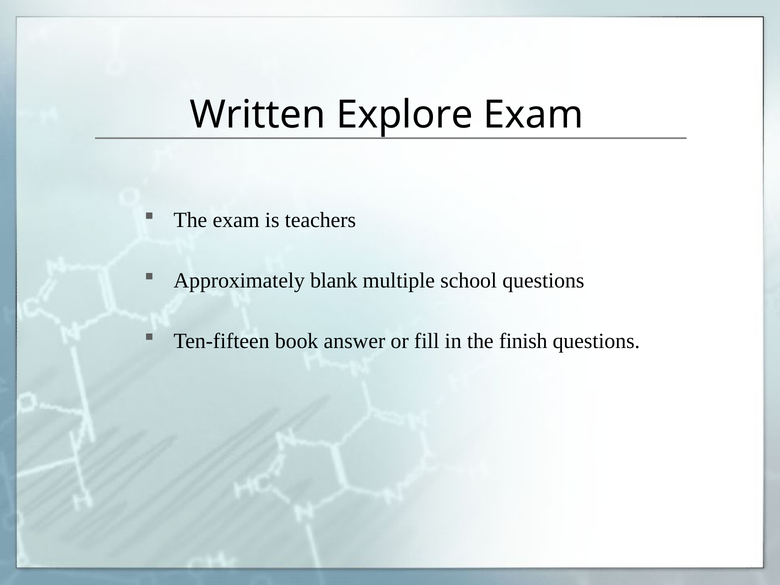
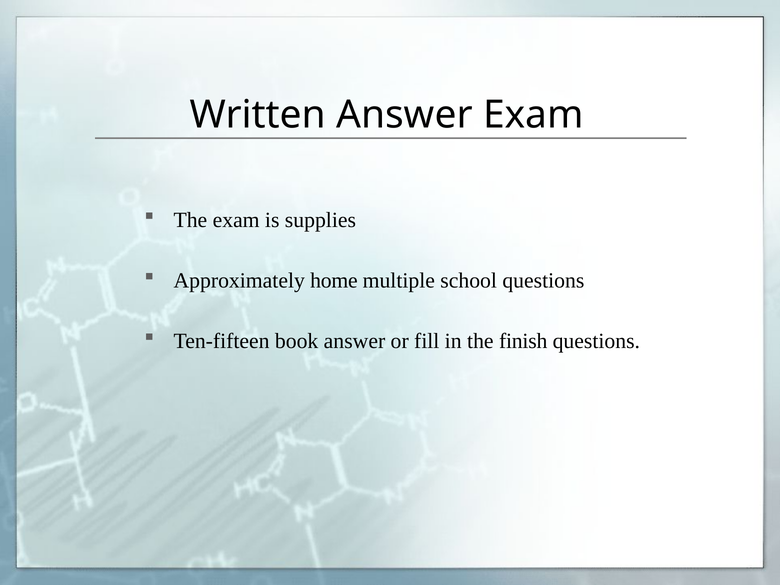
Written Explore: Explore -> Answer
teachers: teachers -> supplies
blank: blank -> home
